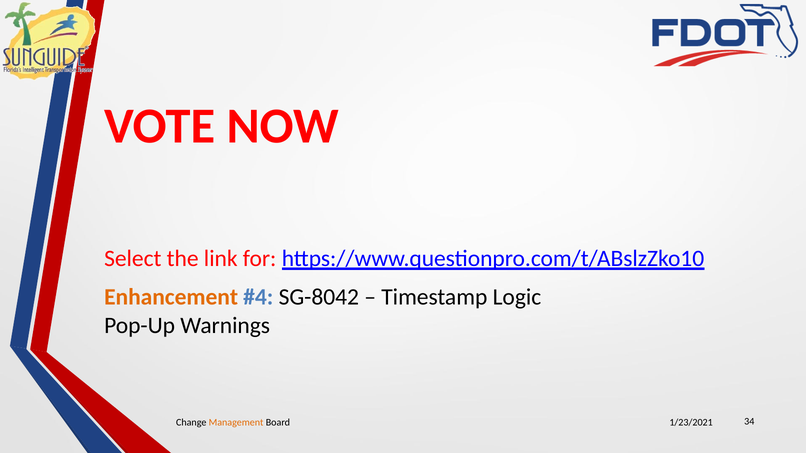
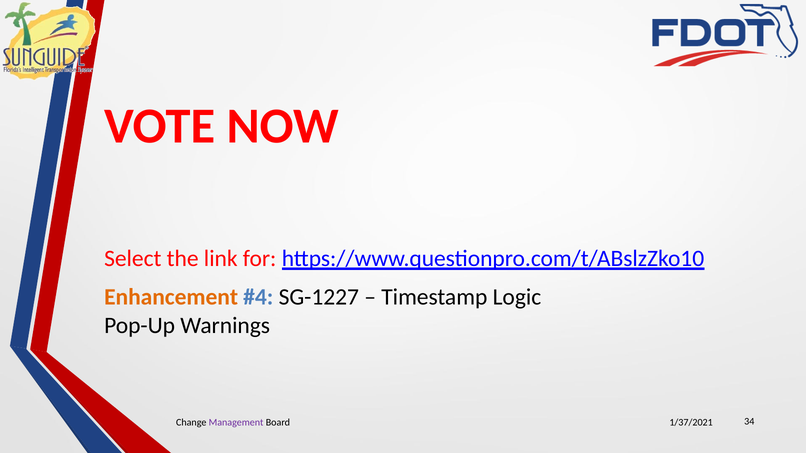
SG-8042: SG-8042 -> SG-1227
Management colour: orange -> purple
1/23/2021: 1/23/2021 -> 1/37/2021
